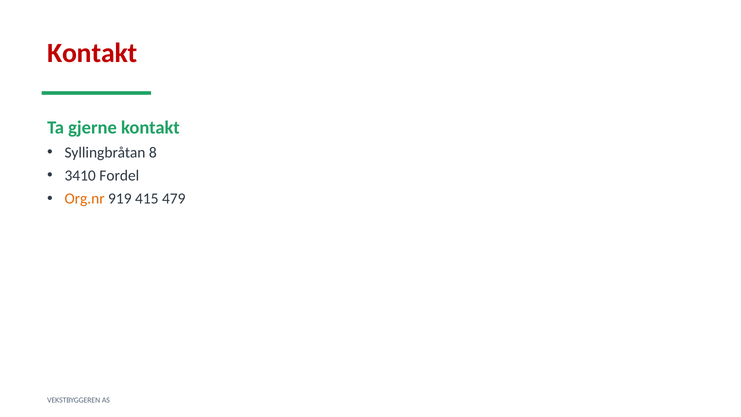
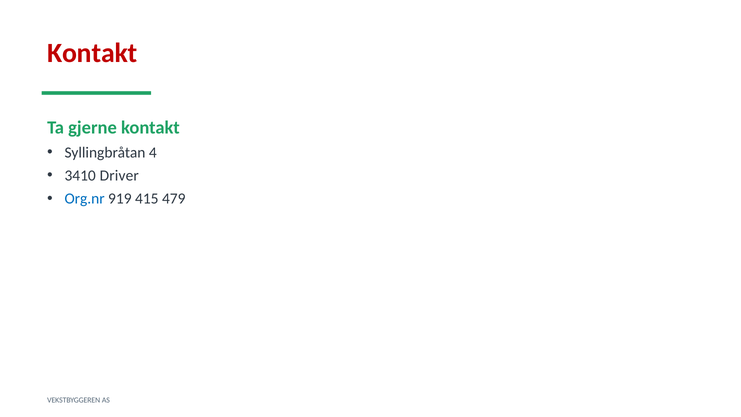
8: 8 -> 4
Fordel: Fordel -> Driver
Org.nr colour: orange -> blue
